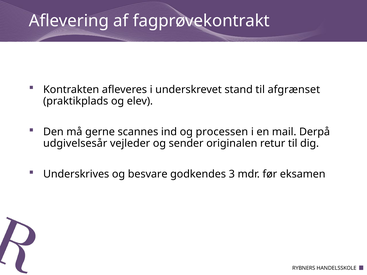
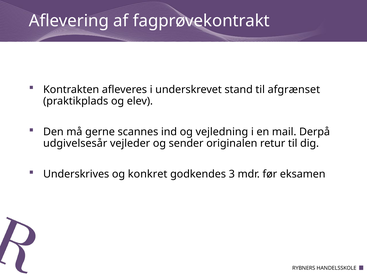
processen: processen -> vejledning
besvare: besvare -> konkret
